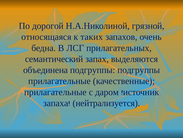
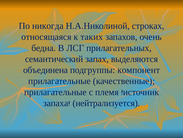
дорогой: дорогой -> никогда
грязной: грязной -> строках
подгруппы подгруппы: подгруппы -> компонент
даром: даром -> племя
